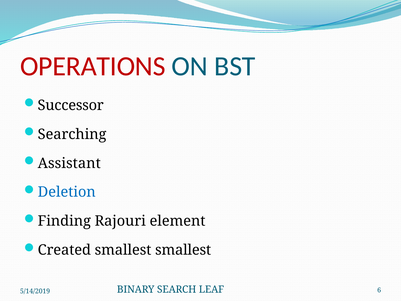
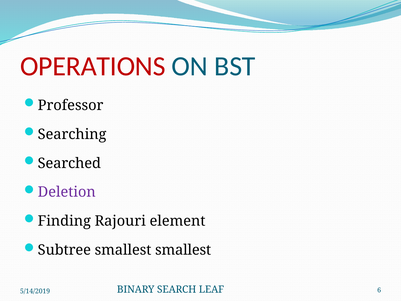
Successor: Successor -> Professor
Assistant: Assistant -> Searched
Deletion colour: blue -> purple
Created: Created -> Subtree
